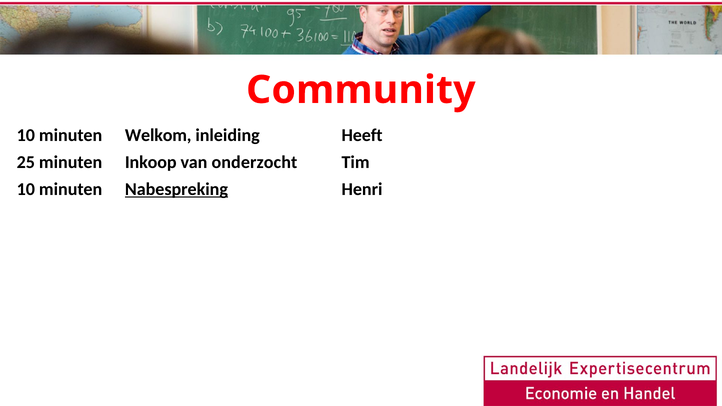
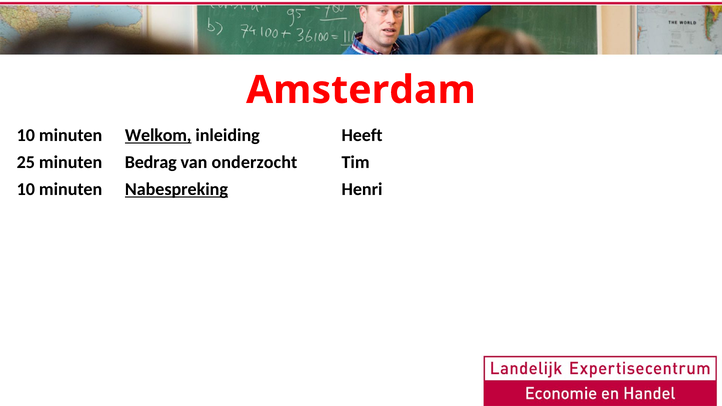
Community: Community -> Amsterdam
Welkom underline: none -> present
Inkoop: Inkoop -> Bedrag
